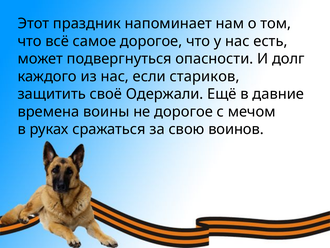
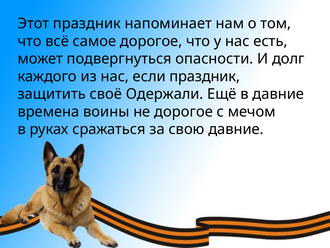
если стариков: стариков -> праздник
свою воинов: воинов -> давние
